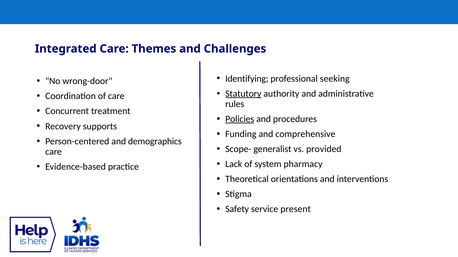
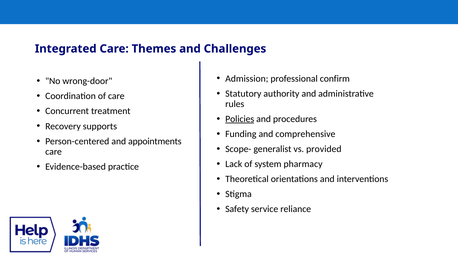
Identifying: Identifying -> Admission
seeking: seeking -> confirm
Statutory underline: present -> none
demographics: demographics -> appointments
present: present -> reliance
